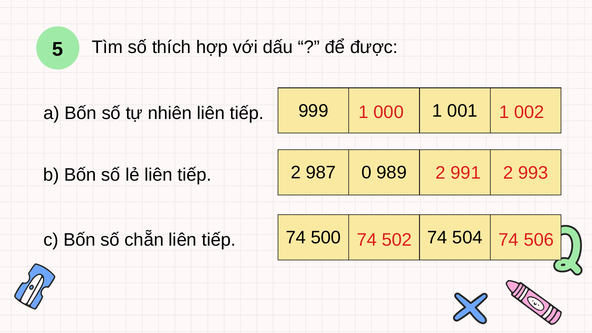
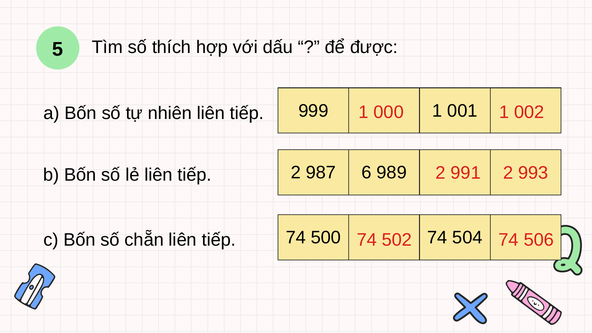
0: 0 -> 6
